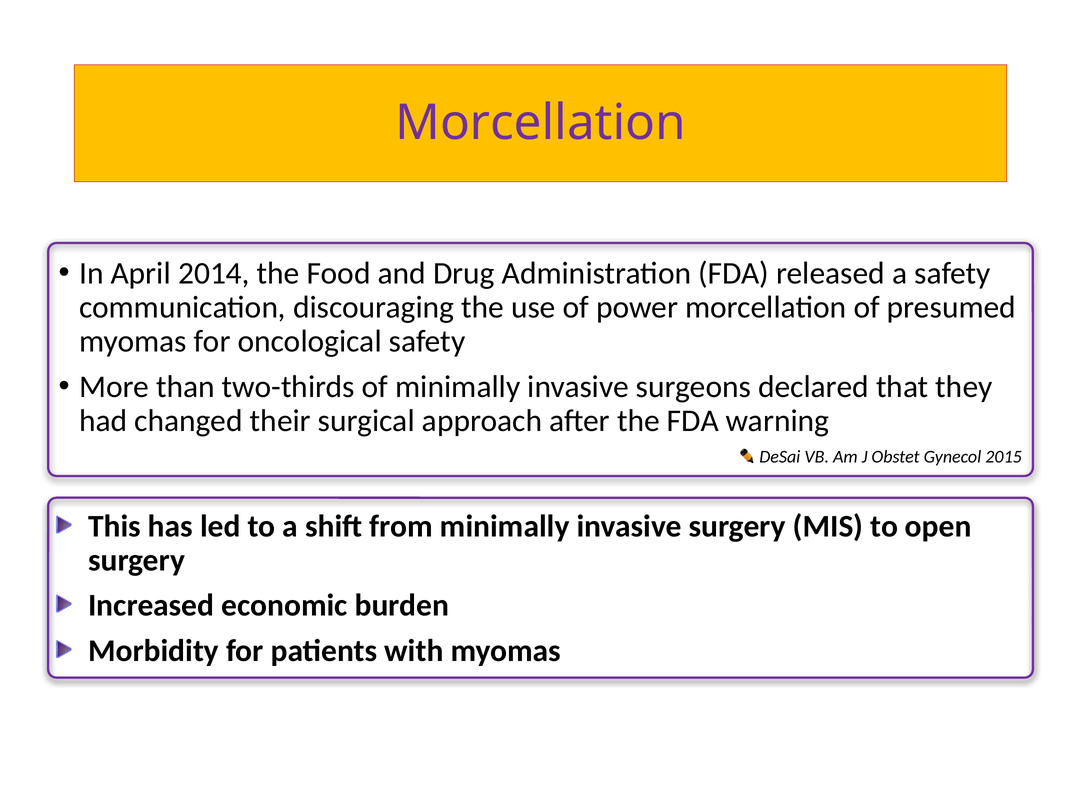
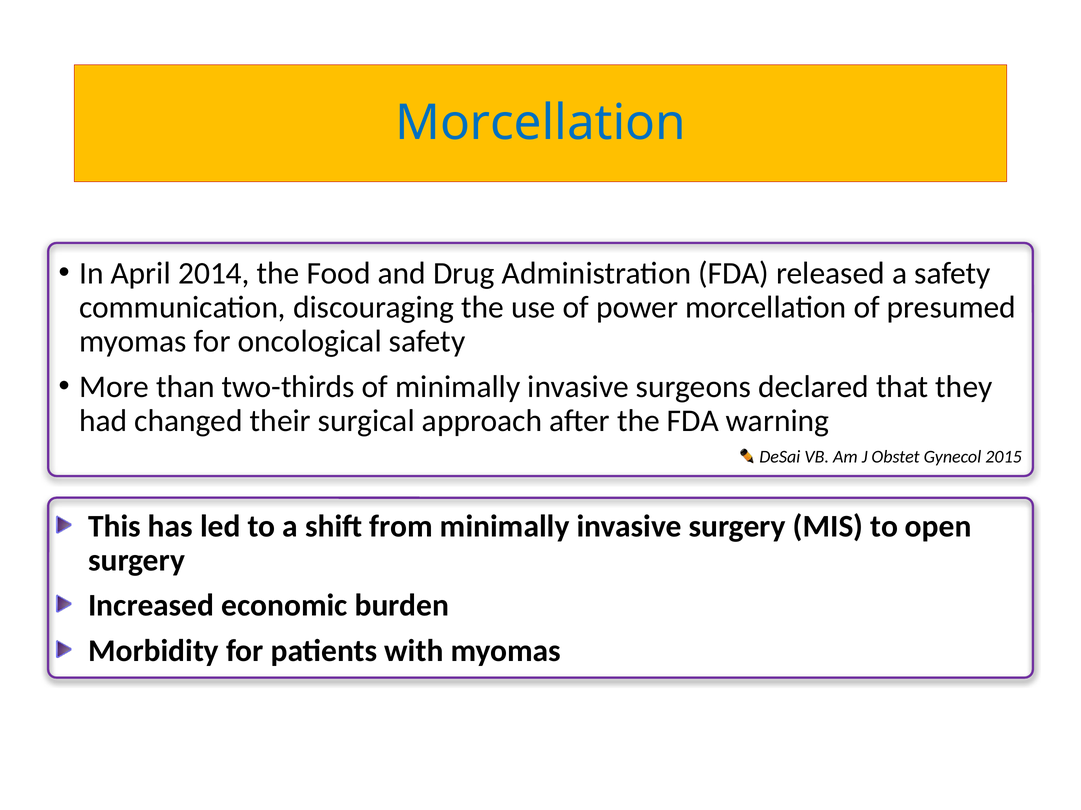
Morcellation at (540, 123) colour: purple -> blue
